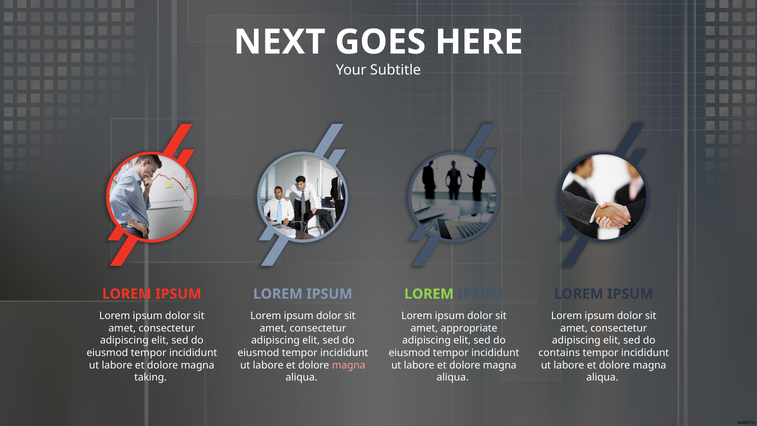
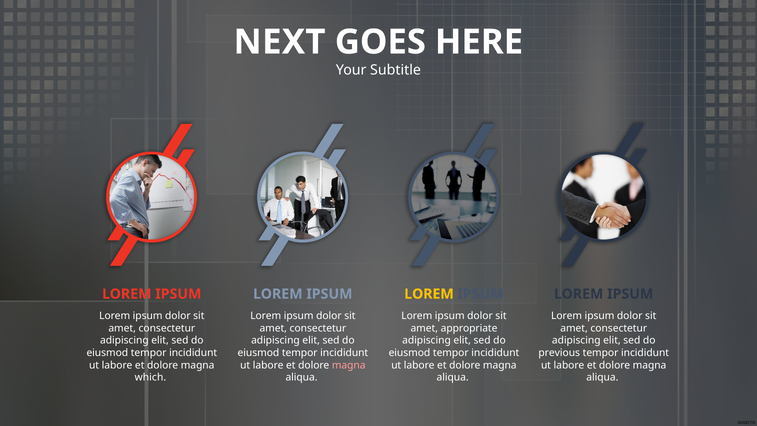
LOREM at (429, 294) colour: light green -> yellow
contains: contains -> previous
taking: taking -> which
